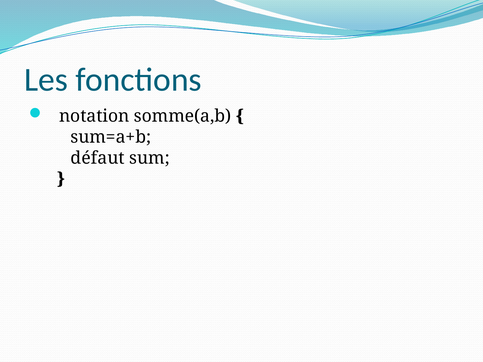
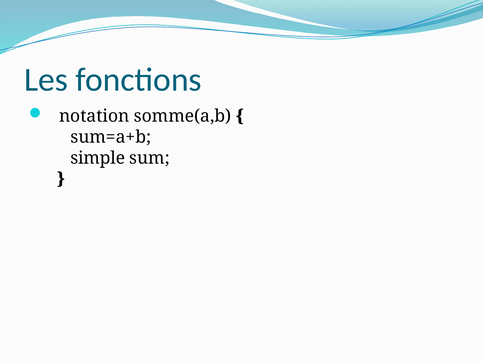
défaut: défaut -> simple
